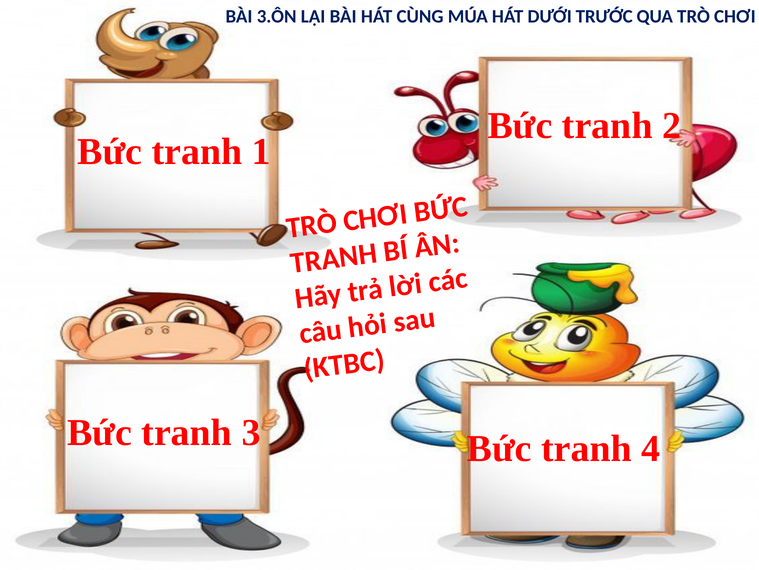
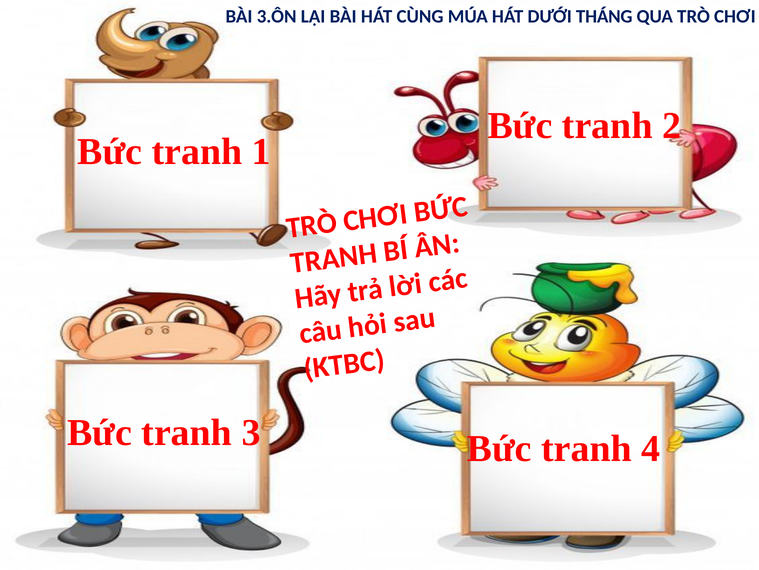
TRƯỚC: TRƯỚC -> THÁNG
